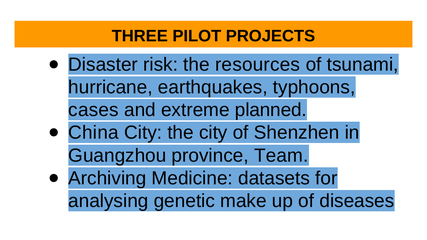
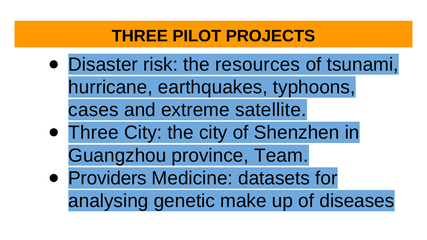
planned: planned -> satellite
China at (93, 133): China -> Three
Archiving: Archiving -> Providers
